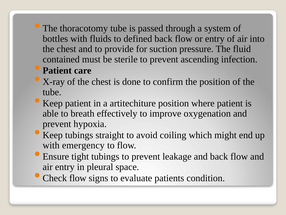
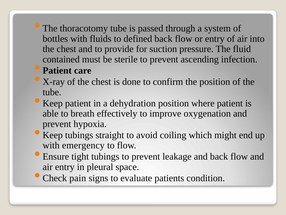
artitechiture: artitechiture -> dehydration
Check flow: flow -> pain
